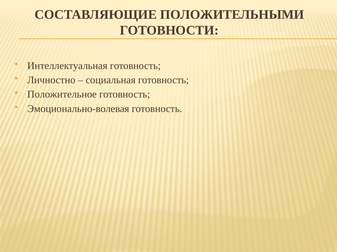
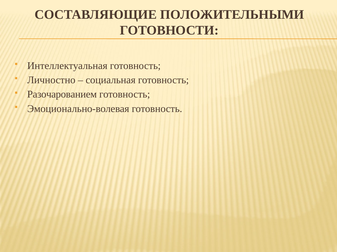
Положительное: Положительное -> Разочарованием
